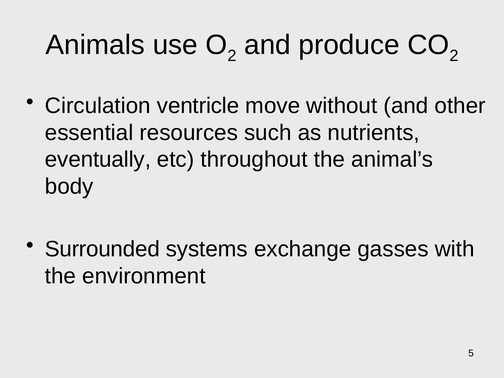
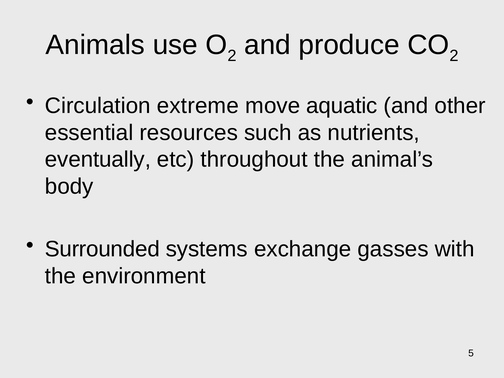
ventricle: ventricle -> extreme
without: without -> aquatic
